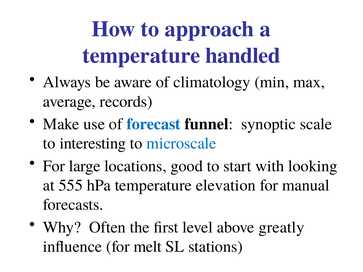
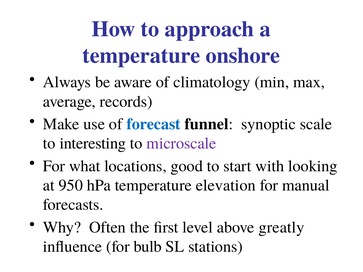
handled: handled -> onshore
microscale colour: blue -> purple
large: large -> what
555: 555 -> 950
melt: melt -> bulb
